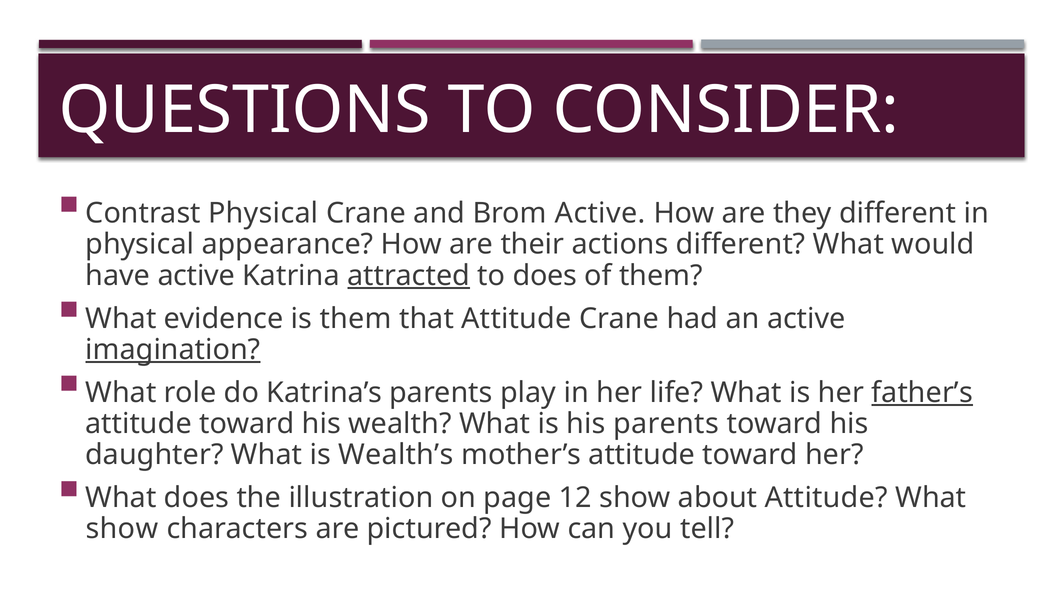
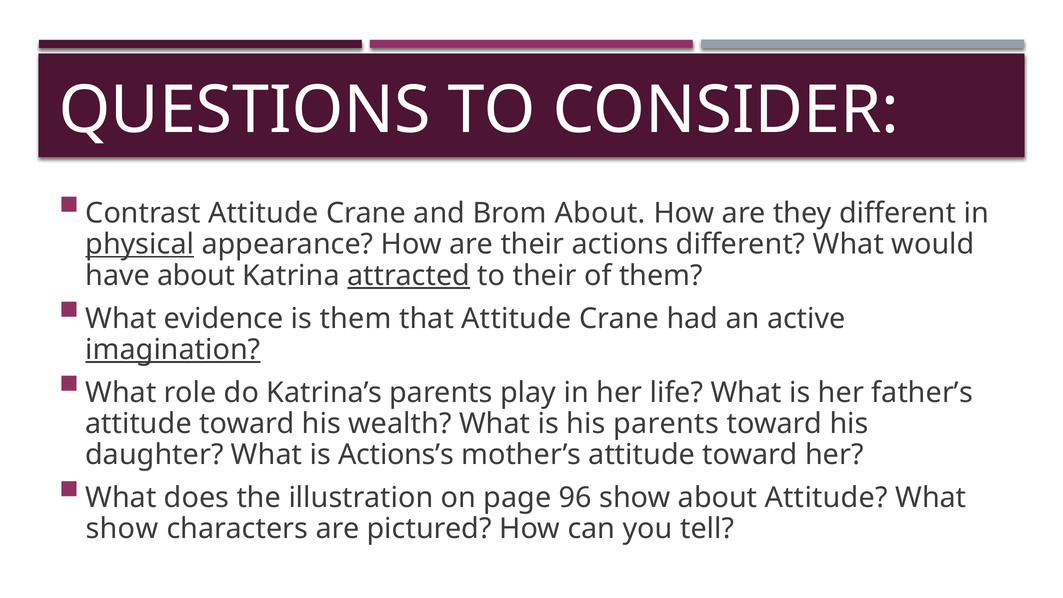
Contrast Physical: Physical -> Attitude
Brom Active: Active -> About
physical at (140, 244) underline: none -> present
have active: active -> about
to does: does -> their
father’s underline: present -> none
Wealth’s: Wealth’s -> Actions’s
12: 12 -> 96
